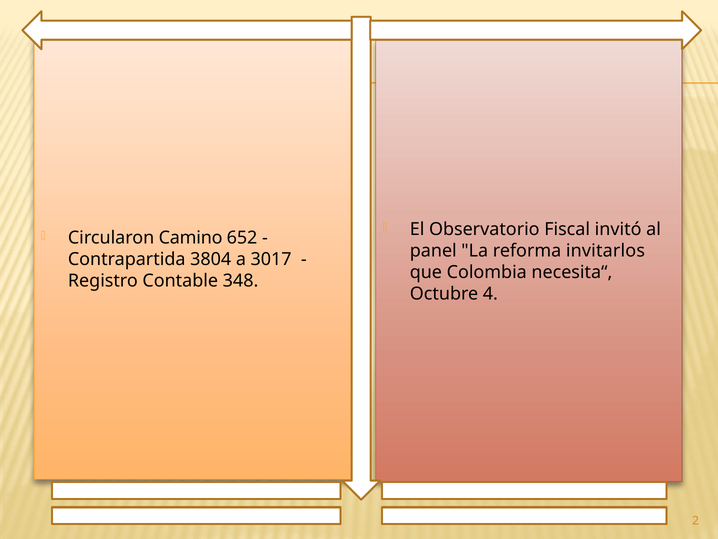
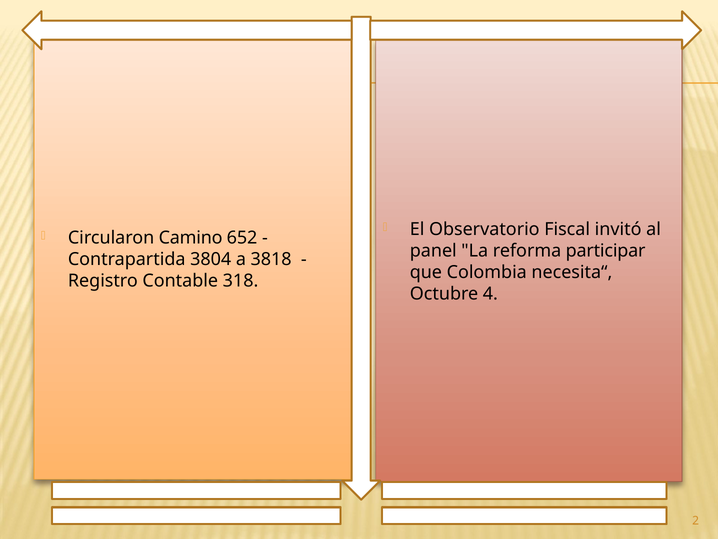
invitarlos: invitarlos -> participar
3017: 3017 -> 3818
348: 348 -> 318
